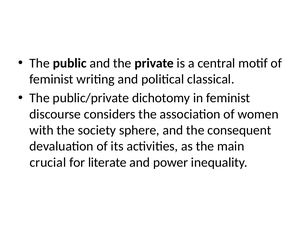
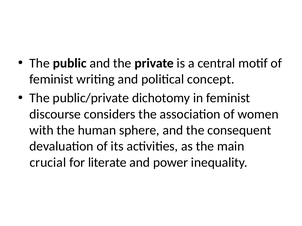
classical: classical -> concept
society: society -> human
